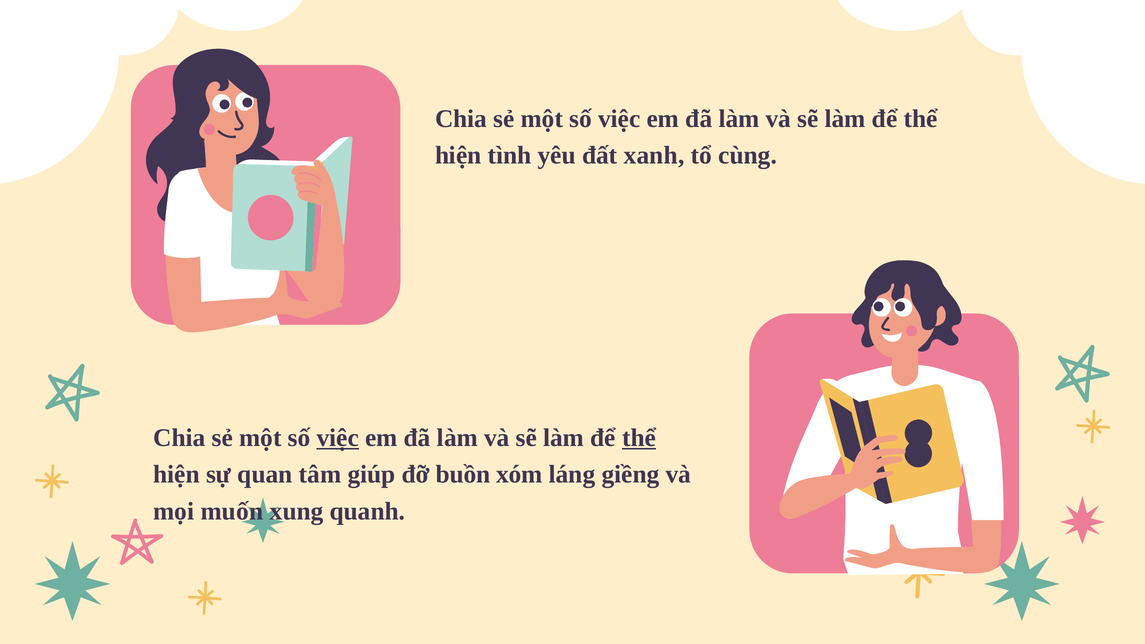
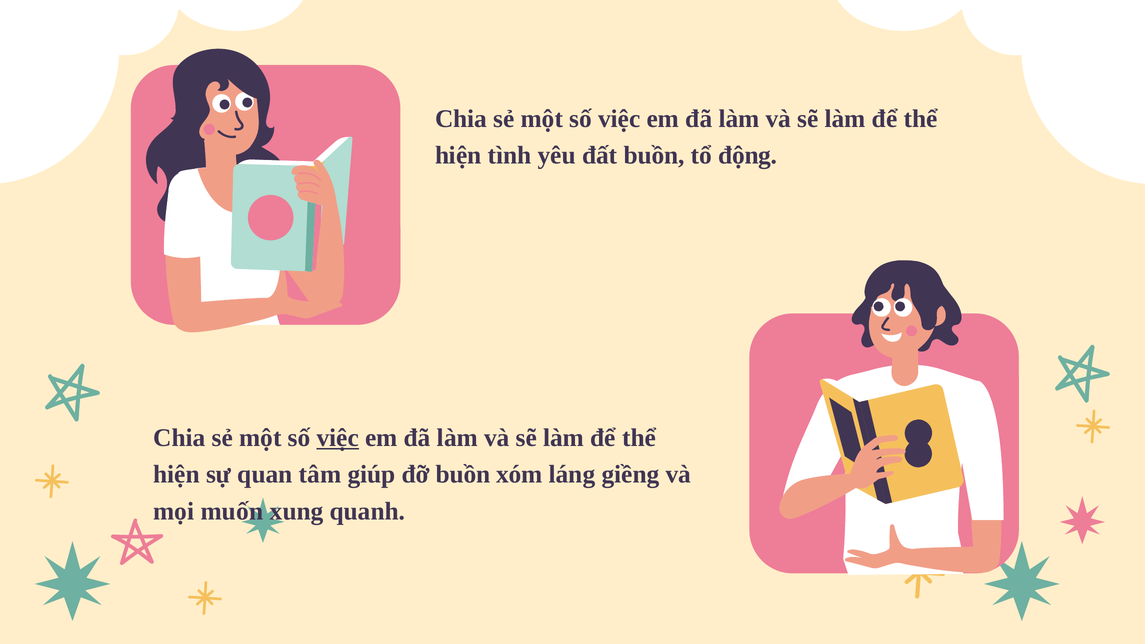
đất xanh: xanh -> buồn
cùng: cùng -> động
thể at (639, 438) underline: present -> none
